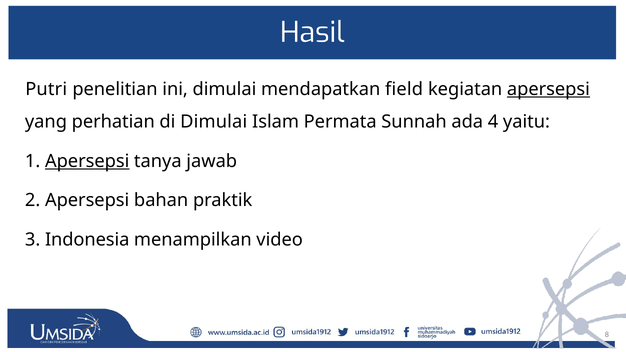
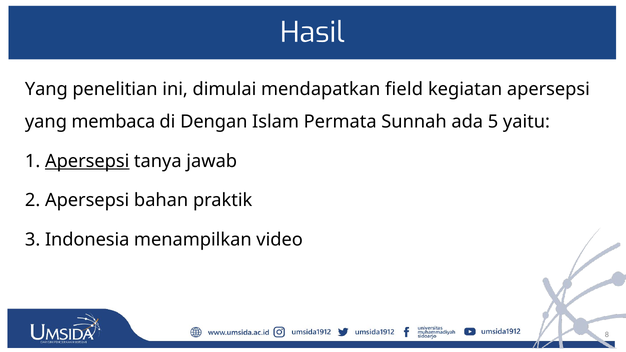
Putri at (46, 89): Putri -> Yang
apersepsi at (548, 89) underline: present -> none
perhatian: perhatian -> membaca
di Dimulai: Dimulai -> Dengan
4: 4 -> 5
